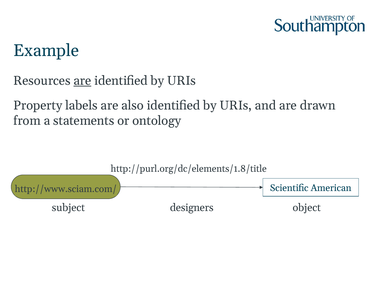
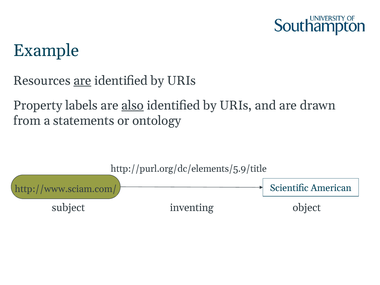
also underline: none -> present
http://purl.org/dc/elements/1.8/title: http://purl.org/dc/elements/1.8/title -> http://purl.org/dc/elements/5.9/title
designers: designers -> inventing
